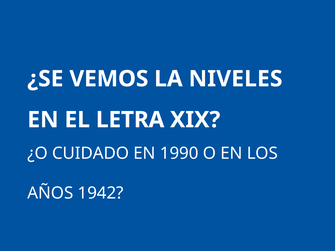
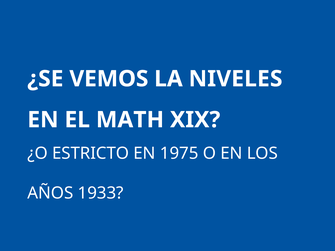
LETRA: LETRA -> MATH
CUIDADO: CUIDADO -> ESTRICTO
1990: 1990 -> 1975
1942: 1942 -> 1933
